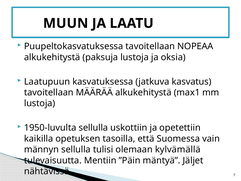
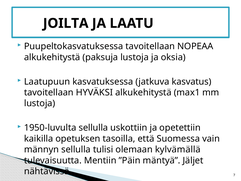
MUUN: MUUN -> JOILTA
MÄÄRÄÄ: MÄÄRÄÄ -> HYVÄKSI
